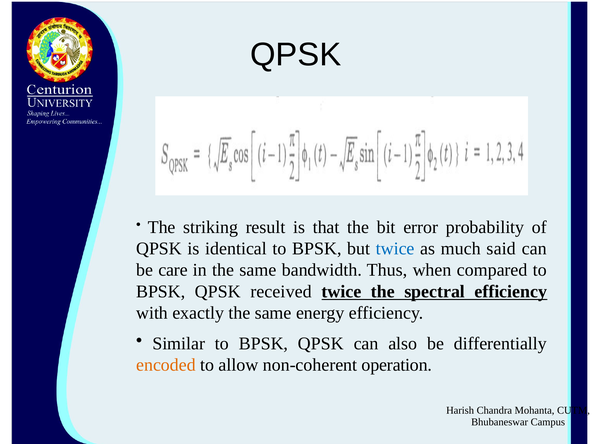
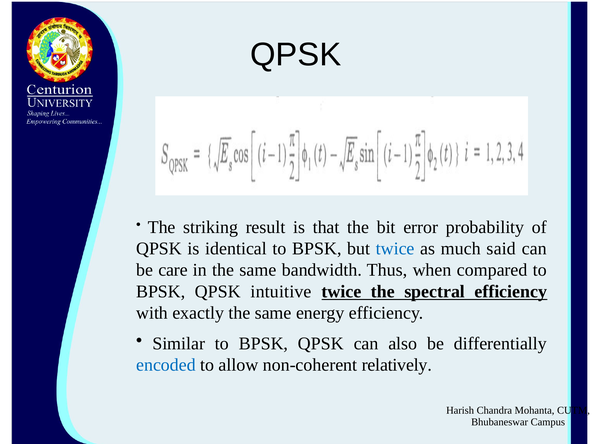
received: received -> intuitive
encoded colour: orange -> blue
operation: operation -> relatively
